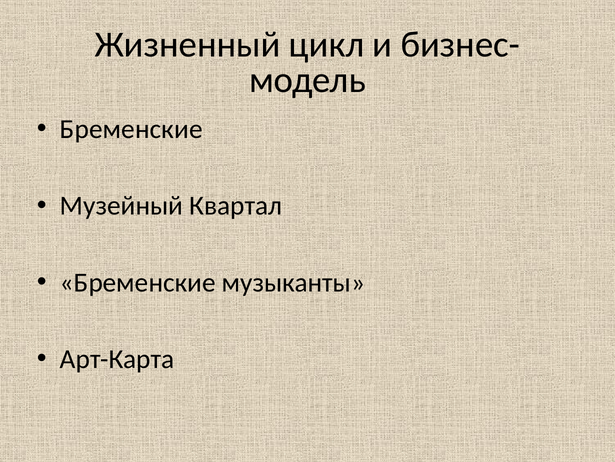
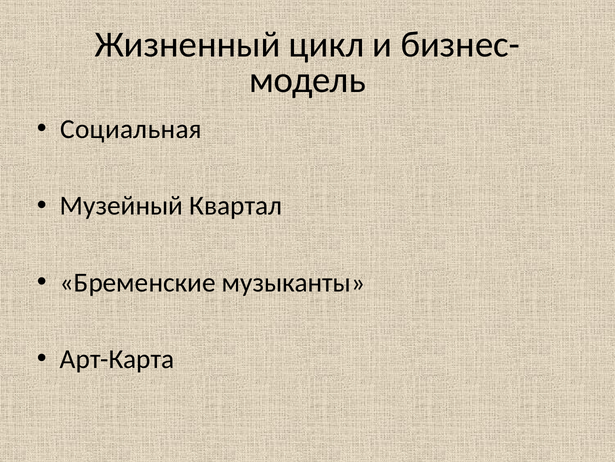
Бременские at (131, 129): Бременские -> Социальная
